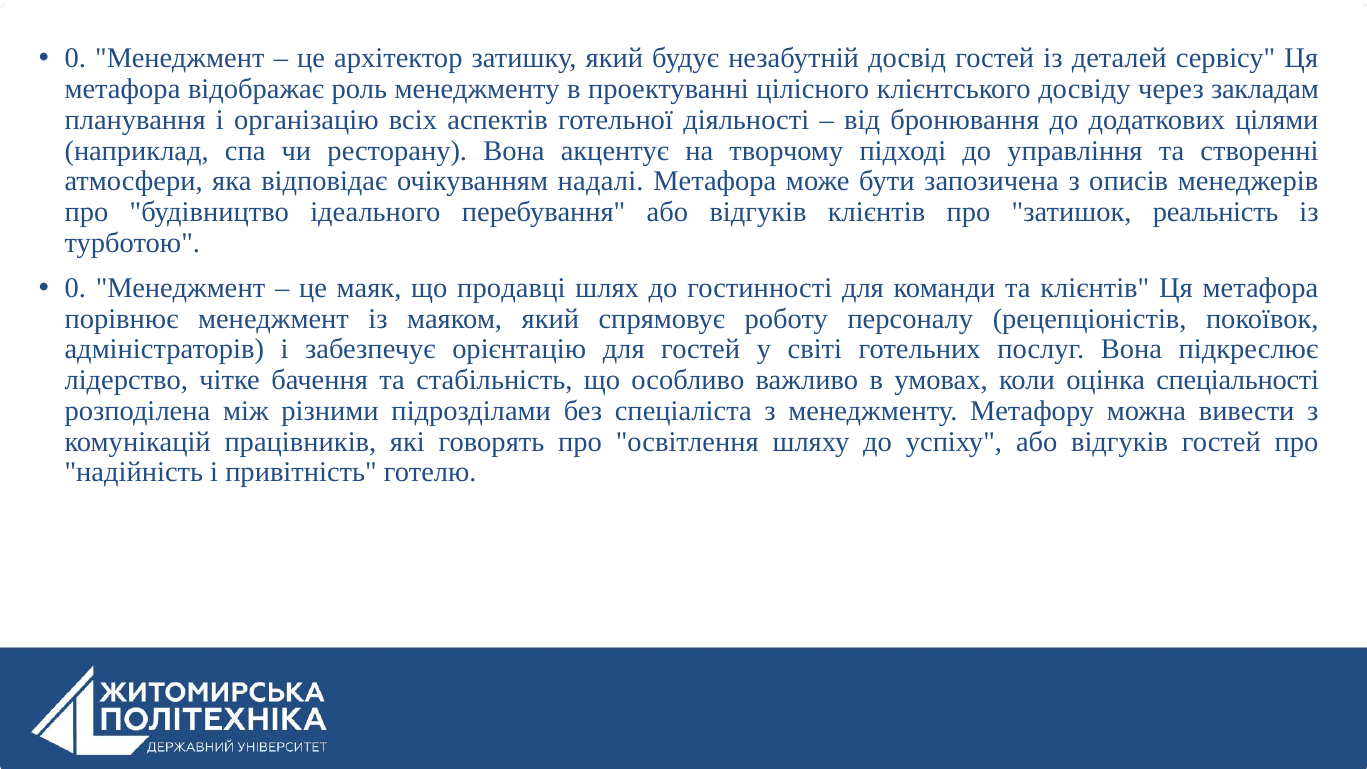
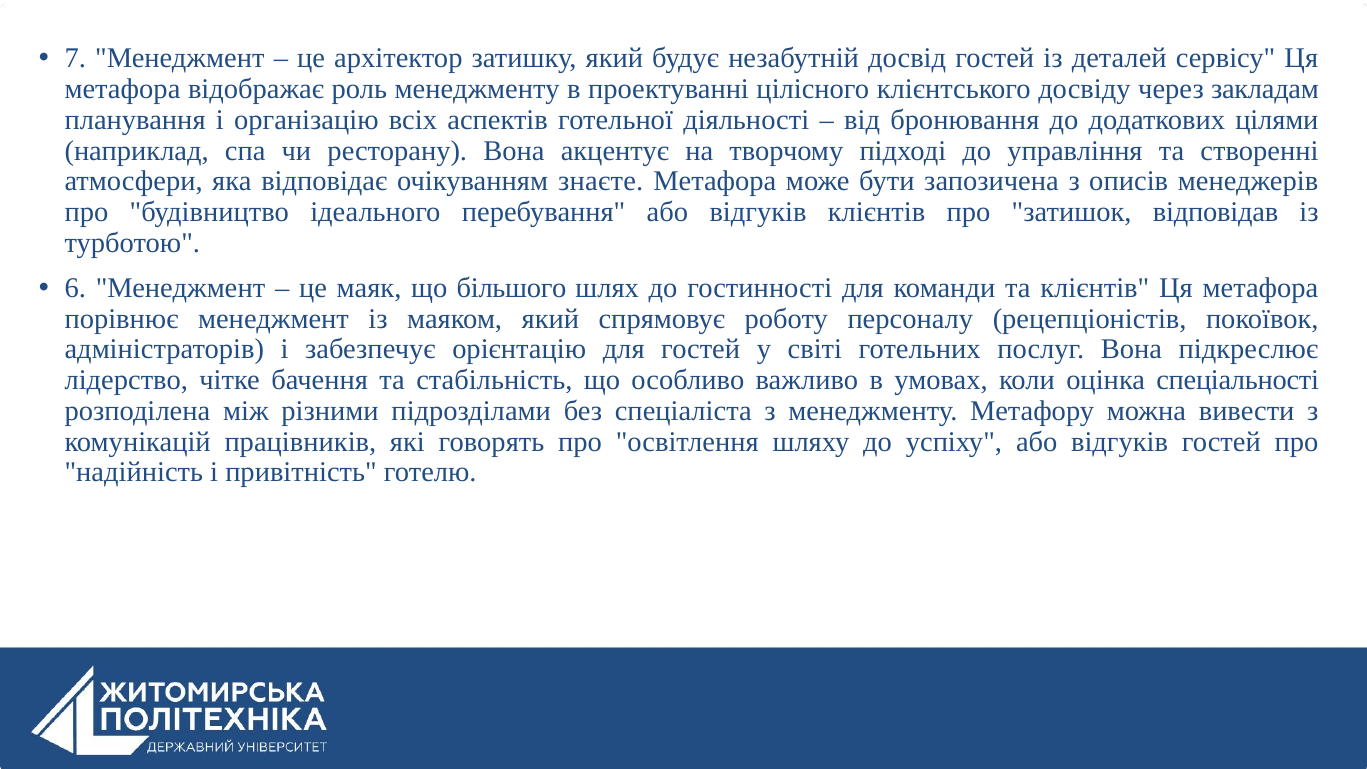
0 at (75, 58): 0 -> 7
надалі: надалі -> знаєте
реальність: реальність -> відповідав
0 at (75, 288): 0 -> 6
продавці: продавці -> більшого
